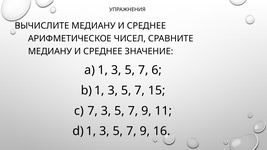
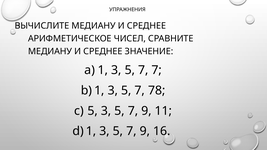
7 6: 6 -> 7
15: 15 -> 78
7 at (93, 111): 7 -> 5
